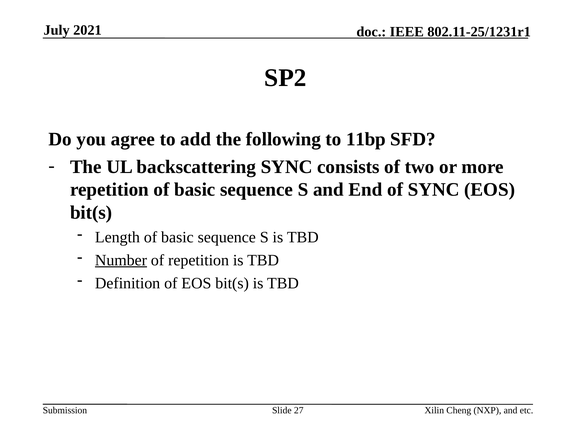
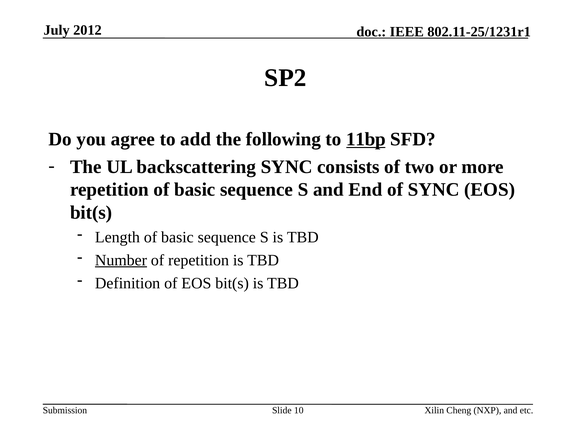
2021: 2021 -> 2012
11bp underline: none -> present
27: 27 -> 10
